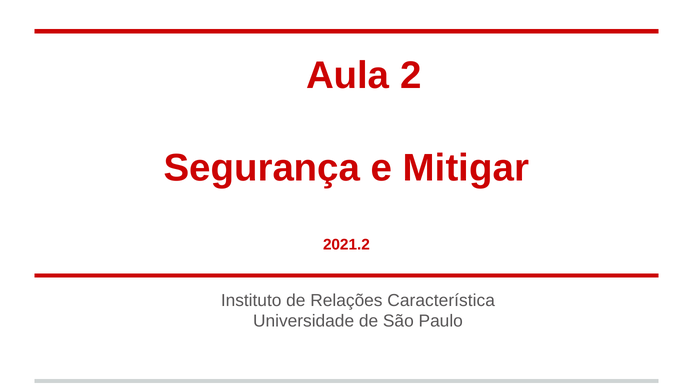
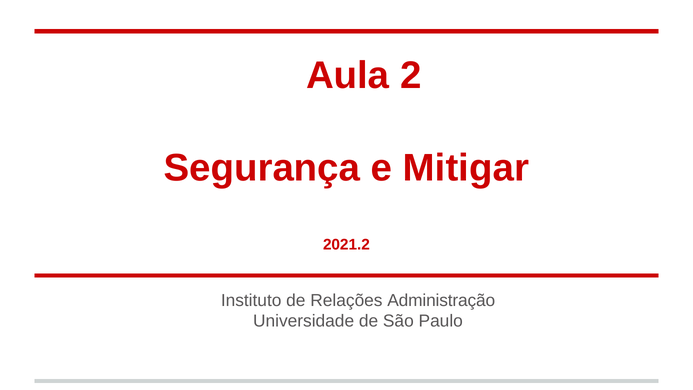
Característica: Característica -> Administração
